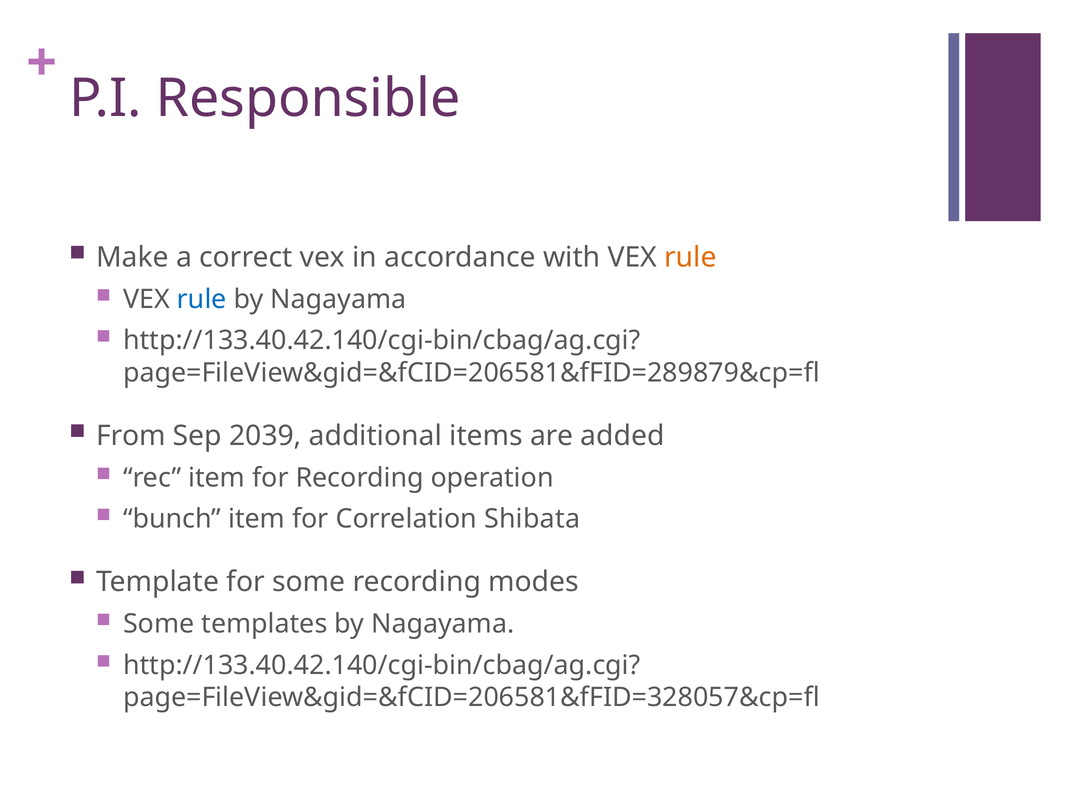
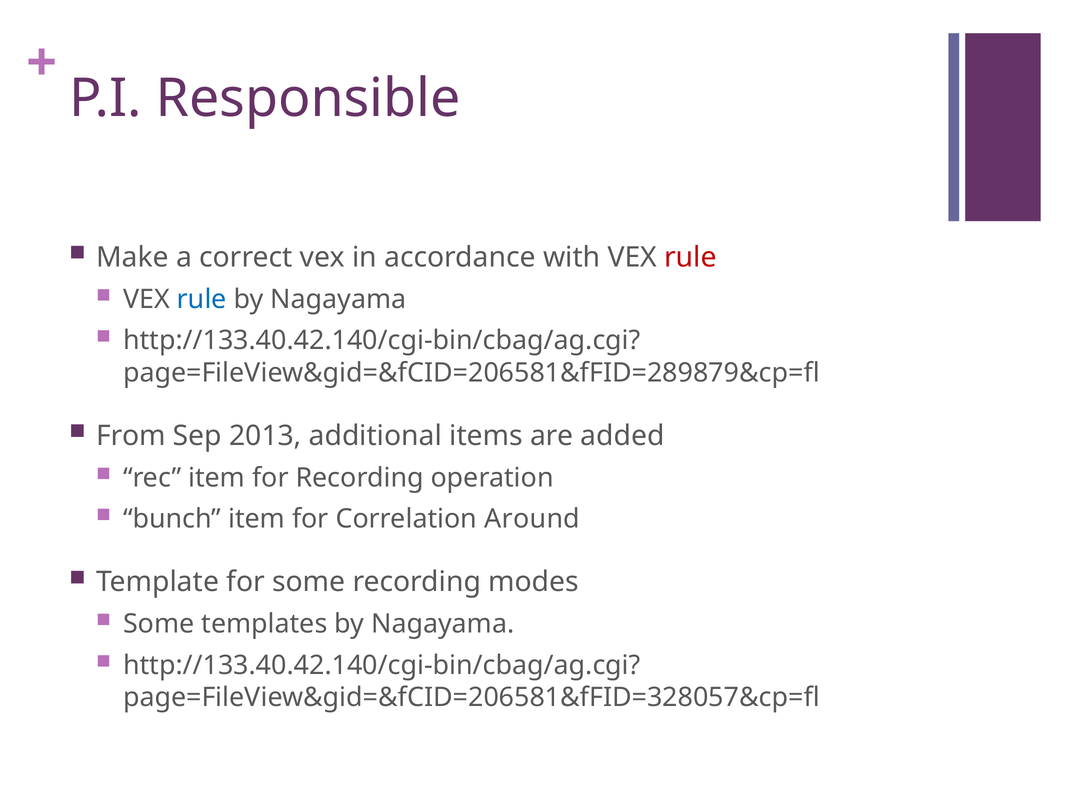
rule at (690, 257) colour: orange -> red
2039: 2039 -> 2013
Shibata: Shibata -> Around
